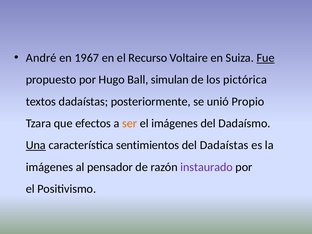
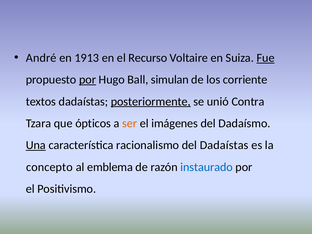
1967: 1967 -> 1913
por at (88, 80) underline: none -> present
pictórica: pictórica -> corriente
posteriormente underline: none -> present
Propio: Propio -> Contra
efectos: efectos -> ópticos
sentimientos: sentimientos -> racionalismo
imágenes at (49, 167): imágenes -> concepto
pensador: pensador -> emblema
instaurado colour: purple -> blue
